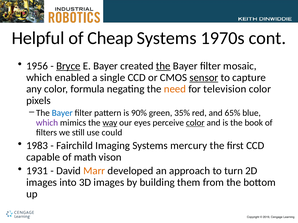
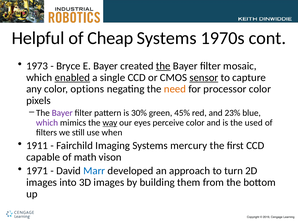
1956: 1956 -> 1973
Bryce underline: present -> none
enabled underline: none -> present
formula: formula -> options
television: television -> processor
Bayer at (62, 113) colour: blue -> purple
90%: 90% -> 30%
35%: 35% -> 45%
65%: 65% -> 23%
color at (195, 123) underline: present -> none
book: book -> used
could: could -> when
1983: 1983 -> 1911
1931: 1931 -> 1971
Marr colour: orange -> blue
